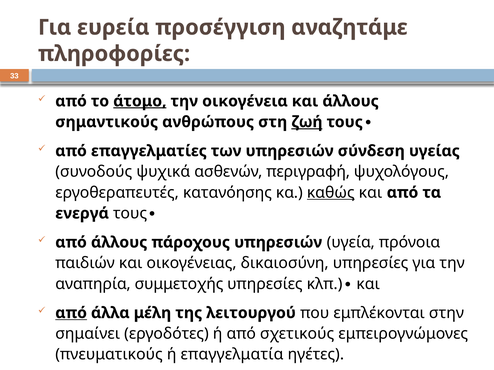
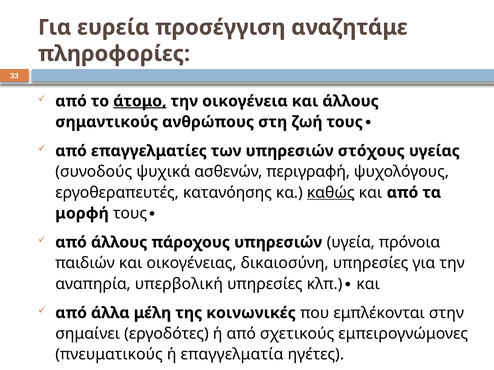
ζωή underline: present -> none
σύνδεση: σύνδεση -> στόχους
ενεργά: ενεργά -> μορφή
συμμετοχής: συμμετοχής -> υπερβολική
από at (71, 313) underline: present -> none
λειτουργού: λειτουργού -> κοινωνικές
